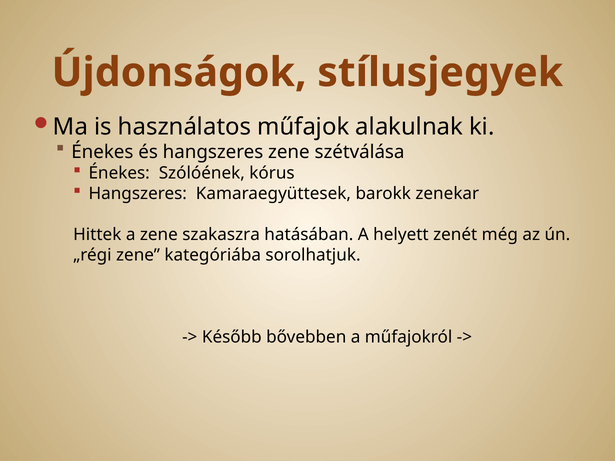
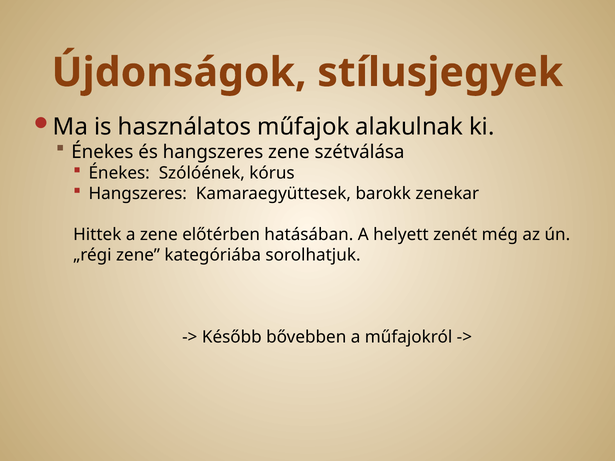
szakaszra: szakaszra -> előtérben
